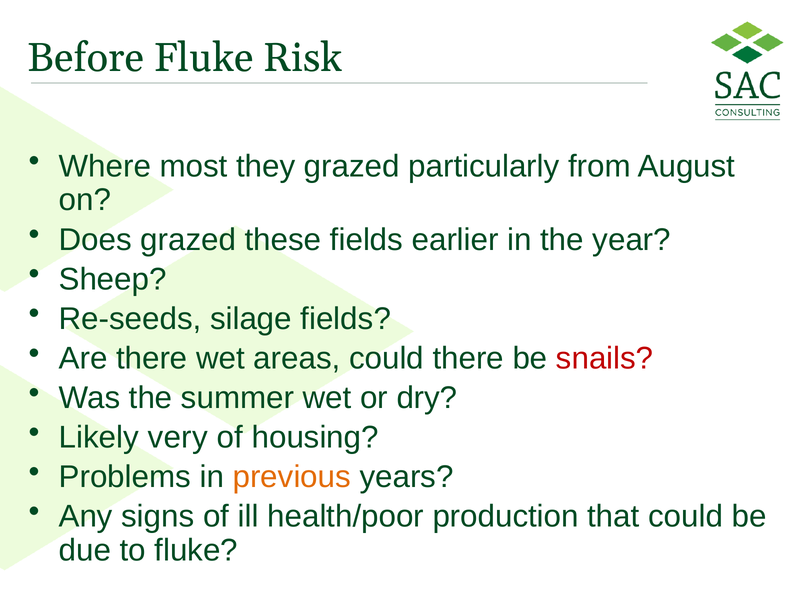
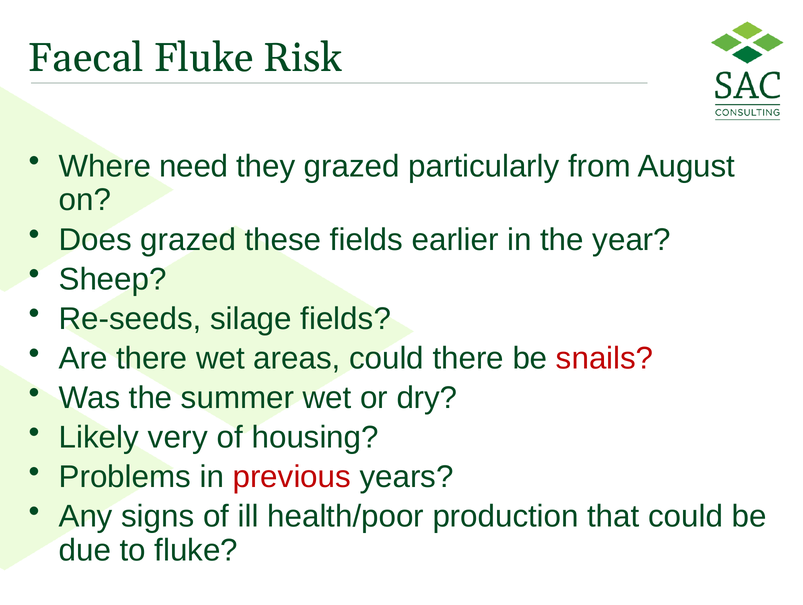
Before: Before -> Faecal
most: most -> need
previous colour: orange -> red
